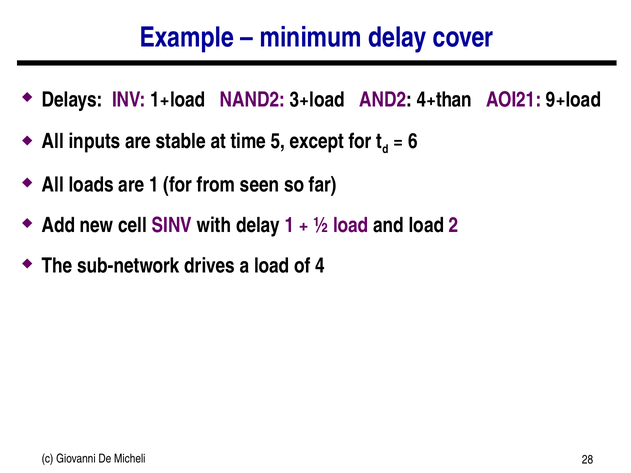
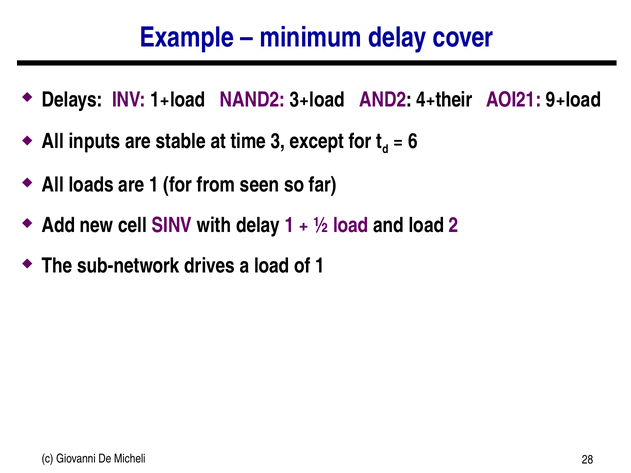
4+than: 4+than -> 4+their
5: 5 -> 3
of 4: 4 -> 1
